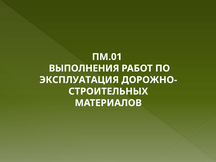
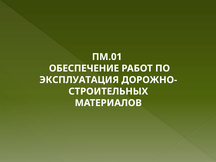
ВЫПОЛНЕНИЯ: ВЫПОЛНЕНИЯ -> ОБЕСПЕЧЕНИЕ
